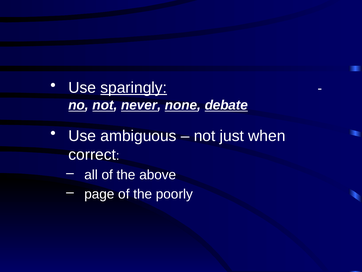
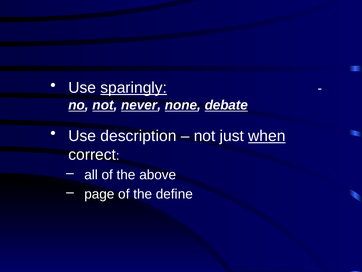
ambiguous: ambiguous -> description
when underline: none -> present
poorly: poorly -> define
